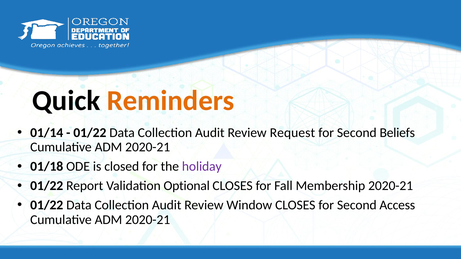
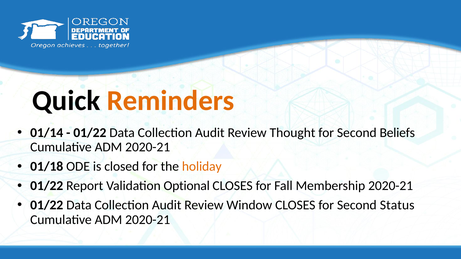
Request: Request -> Thought
holiday colour: purple -> orange
Access: Access -> Status
